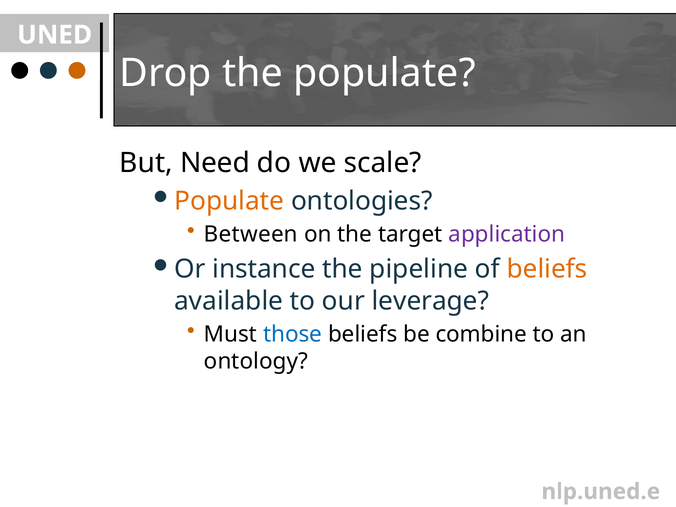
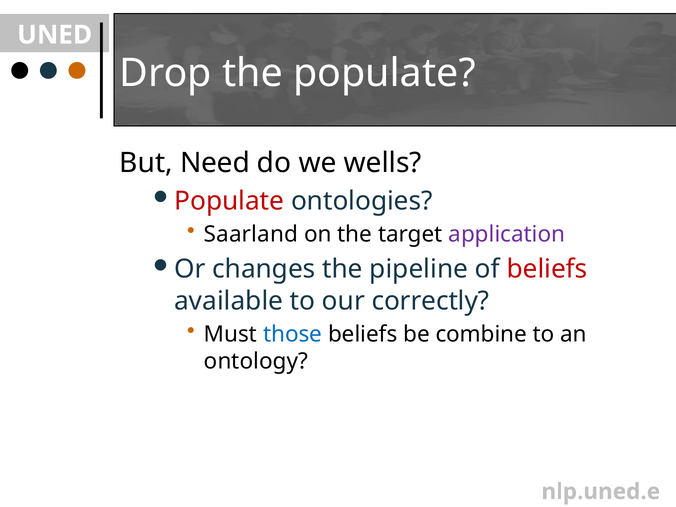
scale: scale -> wells
Populate at (229, 201) colour: orange -> red
Between: Between -> Saarland
instance: instance -> changes
beliefs at (547, 269) colour: orange -> red
leverage: leverage -> correctly
